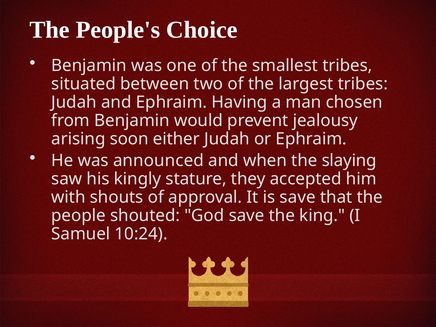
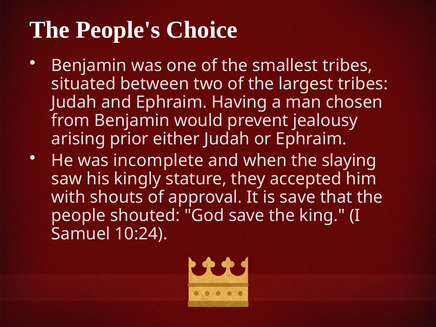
soon: soon -> prior
announced: announced -> incomplete
